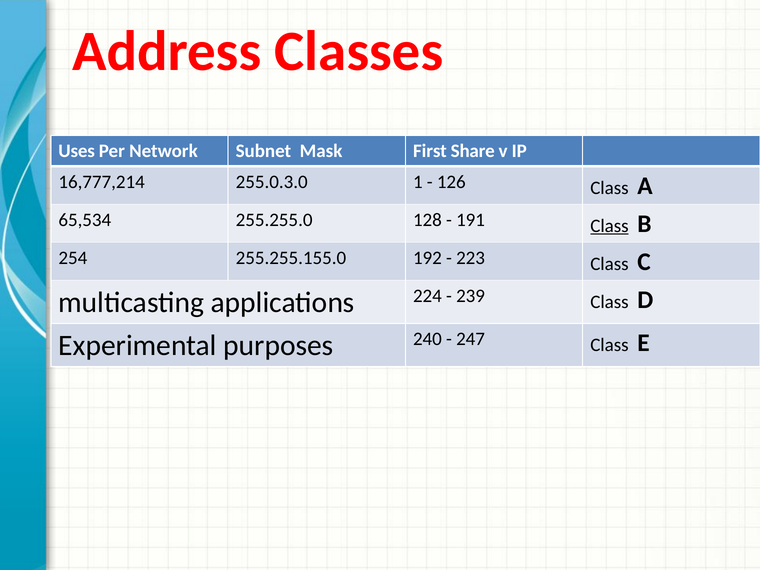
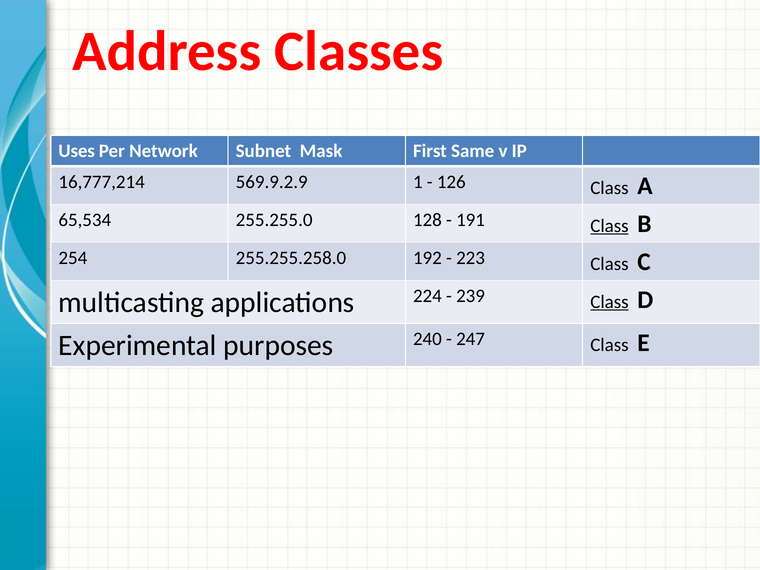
Share: Share -> Same
255.0.3.0: 255.0.3.0 -> 569.9.2.9
255.255.155.0: 255.255.155.0 -> 255.255.258.0
Class at (609, 302) underline: none -> present
